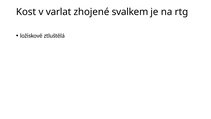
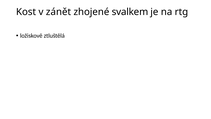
varlat: varlat -> zánět
